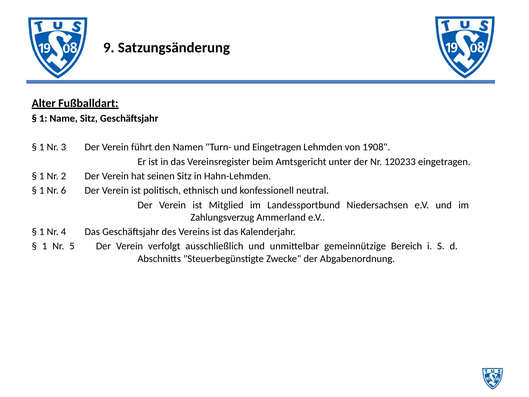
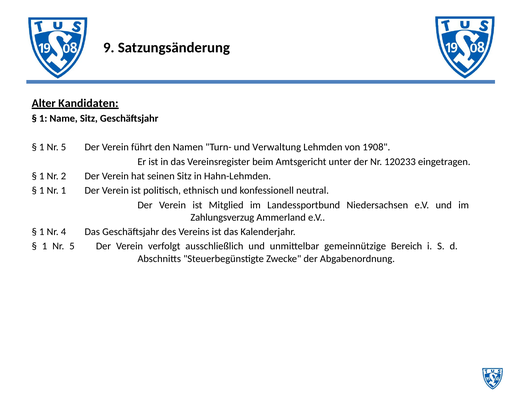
Fußballdart: Fußballdart -> Kandidaten
3 at (64, 147): 3 -> 5
und Eingetragen: Eingetragen -> Verwaltung
Nr 6: 6 -> 1
